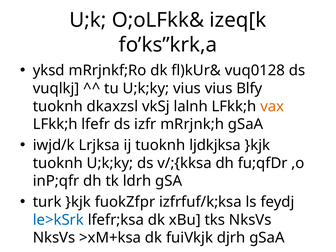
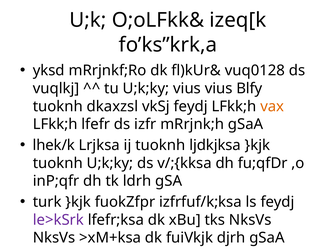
vkSj lalnh: lalnh -> feydj
iwjd/k: iwjd/k -> lhek/k
le>kSrk colour: blue -> purple
